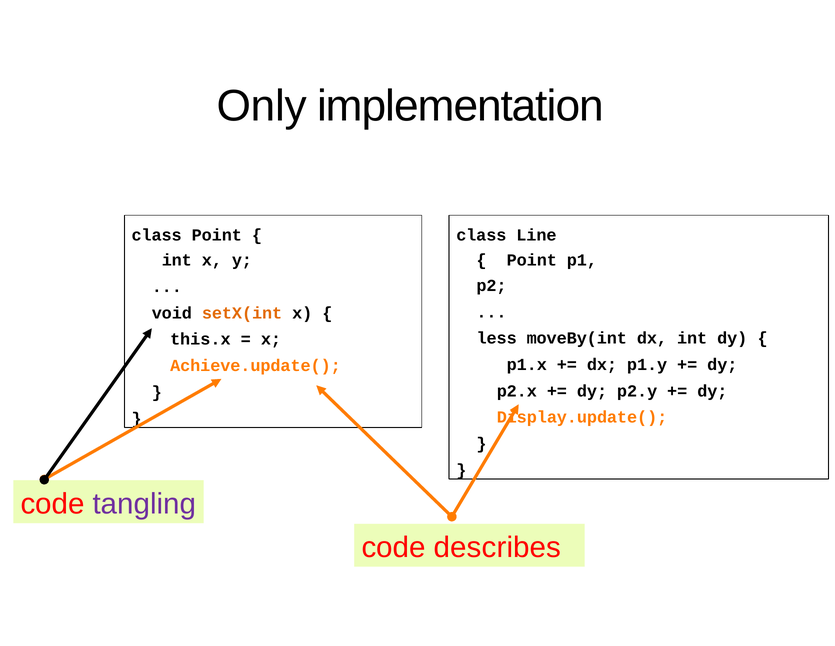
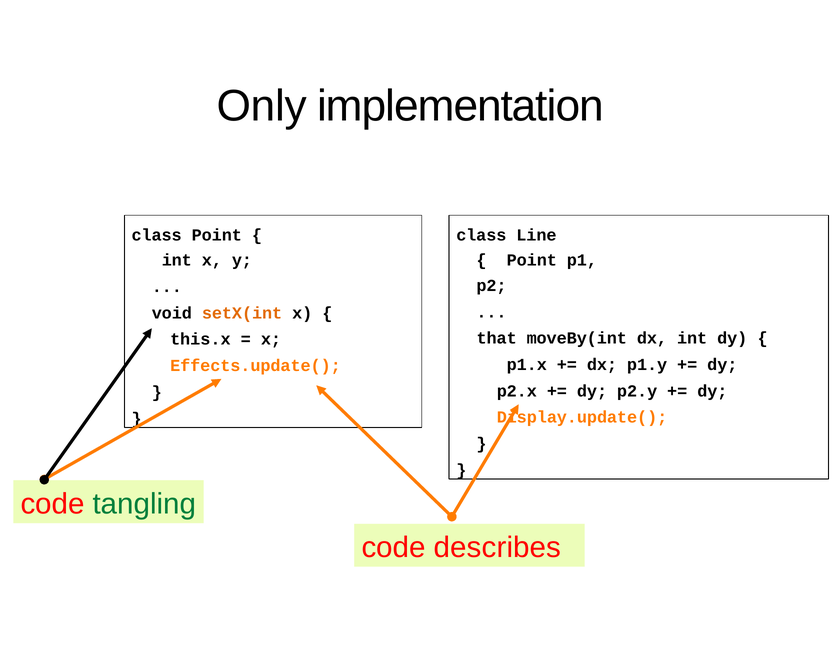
less: less -> that
Achieve.update(: Achieve.update( -> Effects.update(
tangling colour: purple -> green
